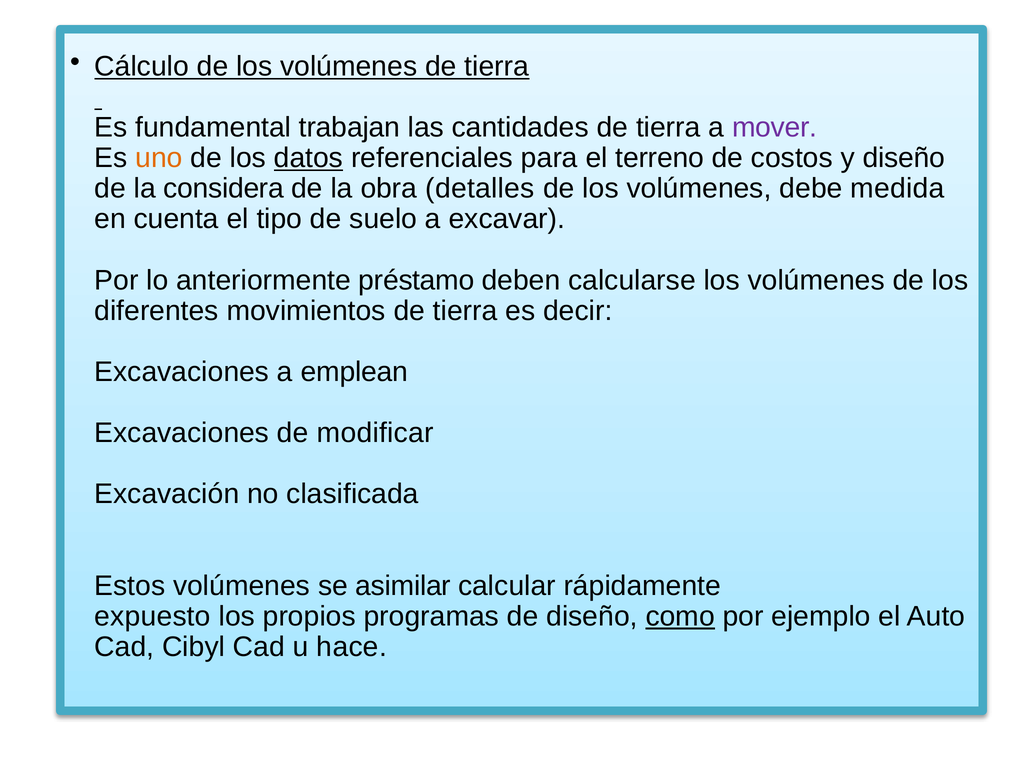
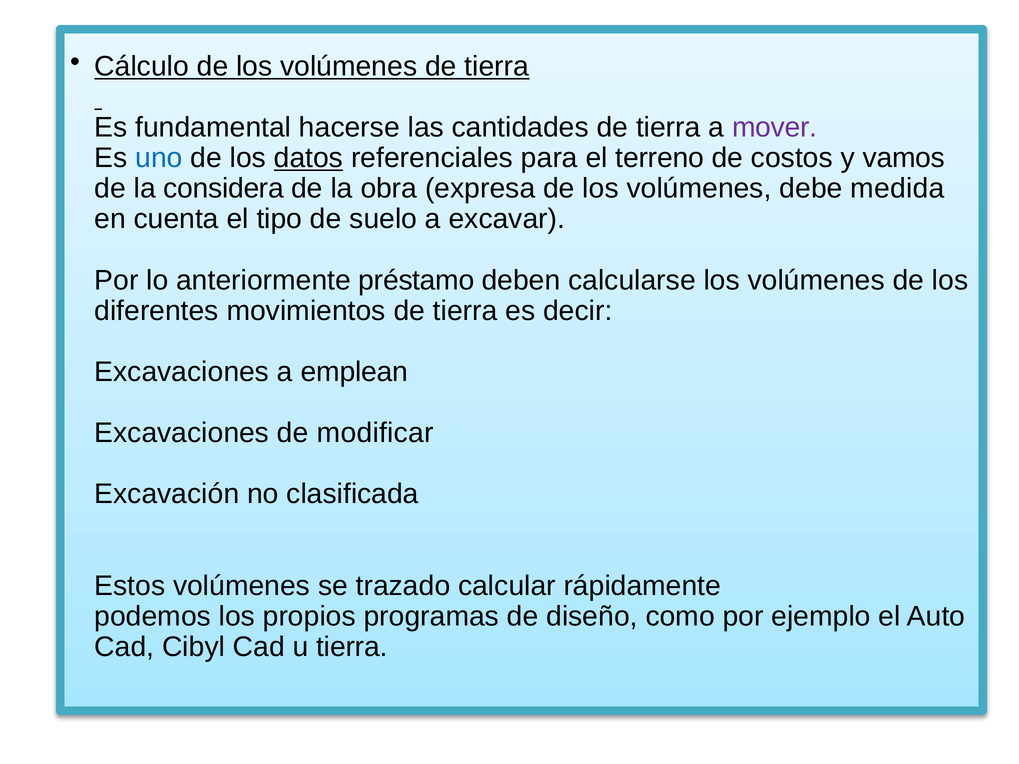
trabajan: trabajan -> hacerse
uno colour: orange -> blue
y diseño: diseño -> vamos
detalles: detalles -> expresa
asimilar: asimilar -> trazado
expuesto: expuesto -> podemos
como underline: present -> none
u hace: hace -> tierra
